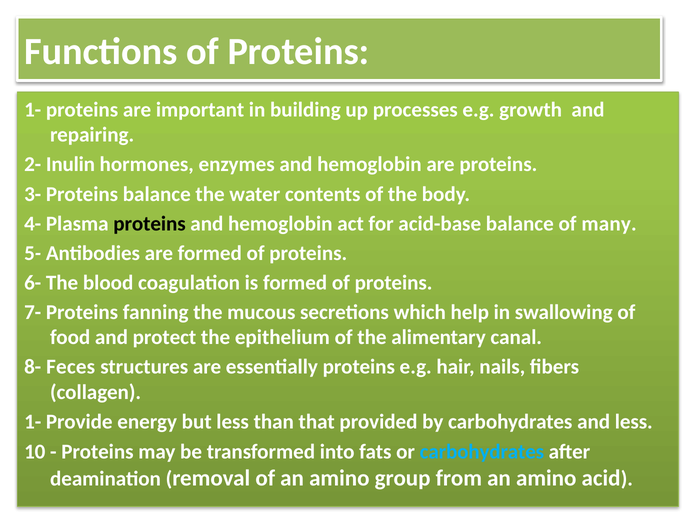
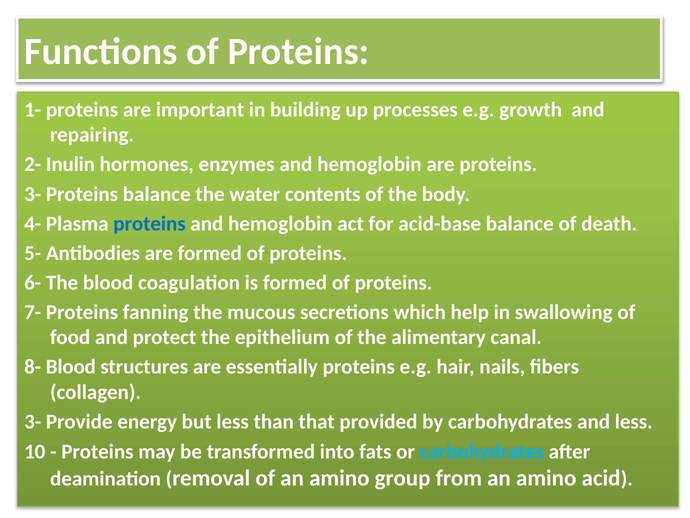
proteins at (149, 223) colour: black -> blue
many: many -> death
8- Feces: Feces -> Blood
1- at (33, 421): 1- -> 3-
